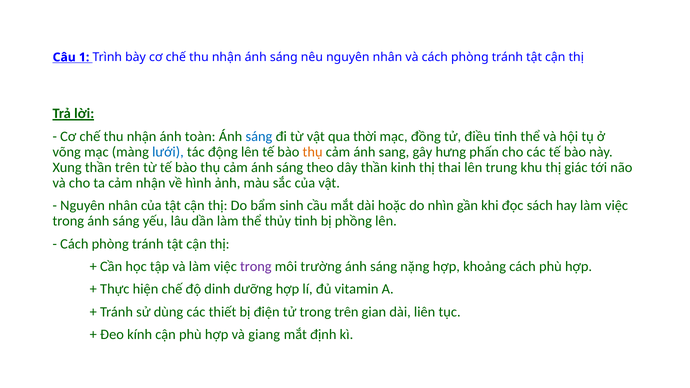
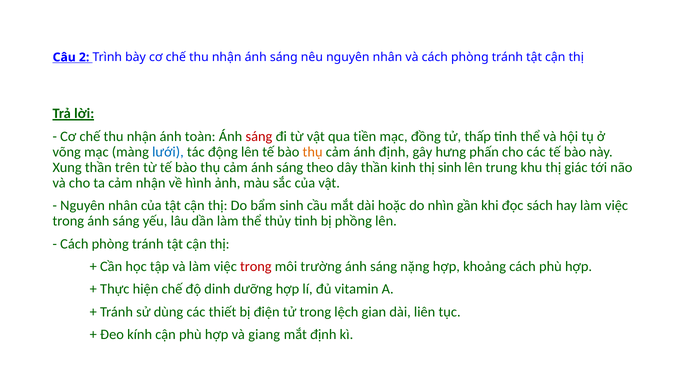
1: 1 -> 2
sáng at (259, 136) colour: blue -> red
thời: thời -> tiền
điều: điều -> thấp
ánh sang: sang -> định
thị thai: thai -> sinh
trong at (256, 267) colour: purple -> red
trong trên: trên -> lệch
